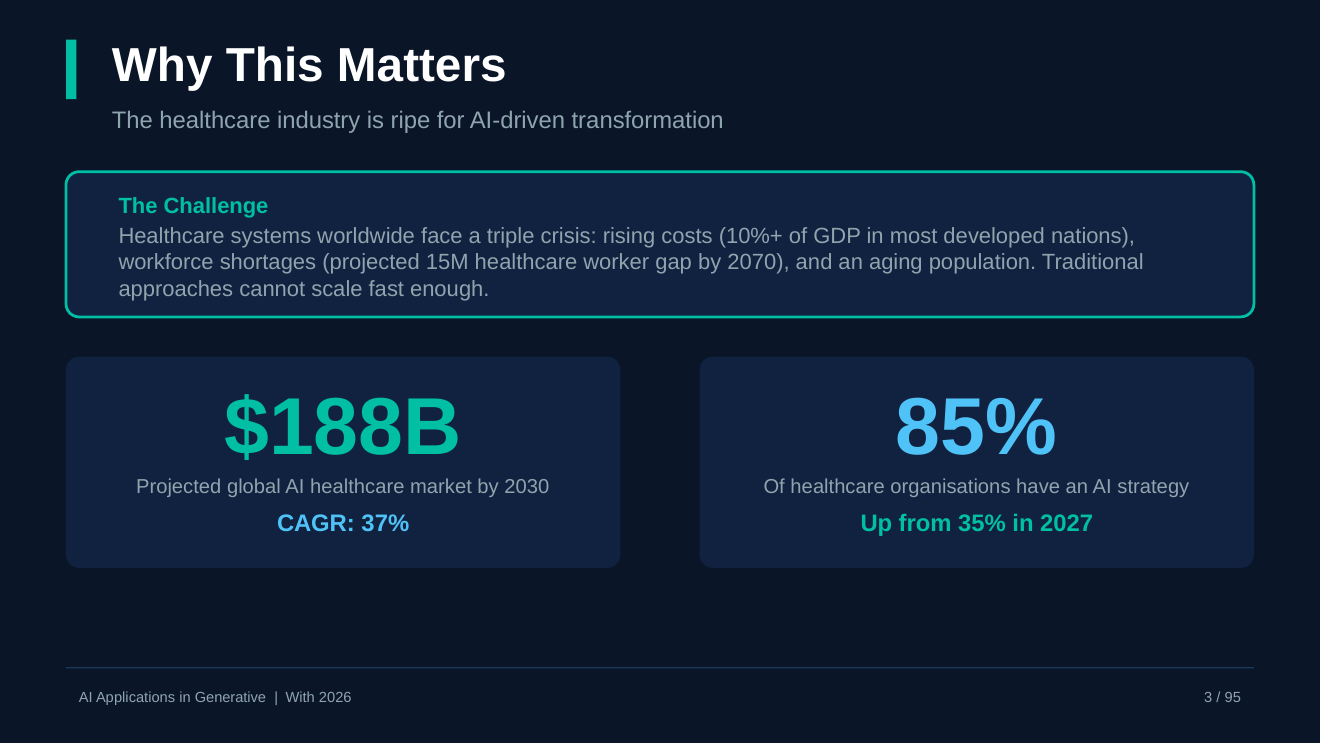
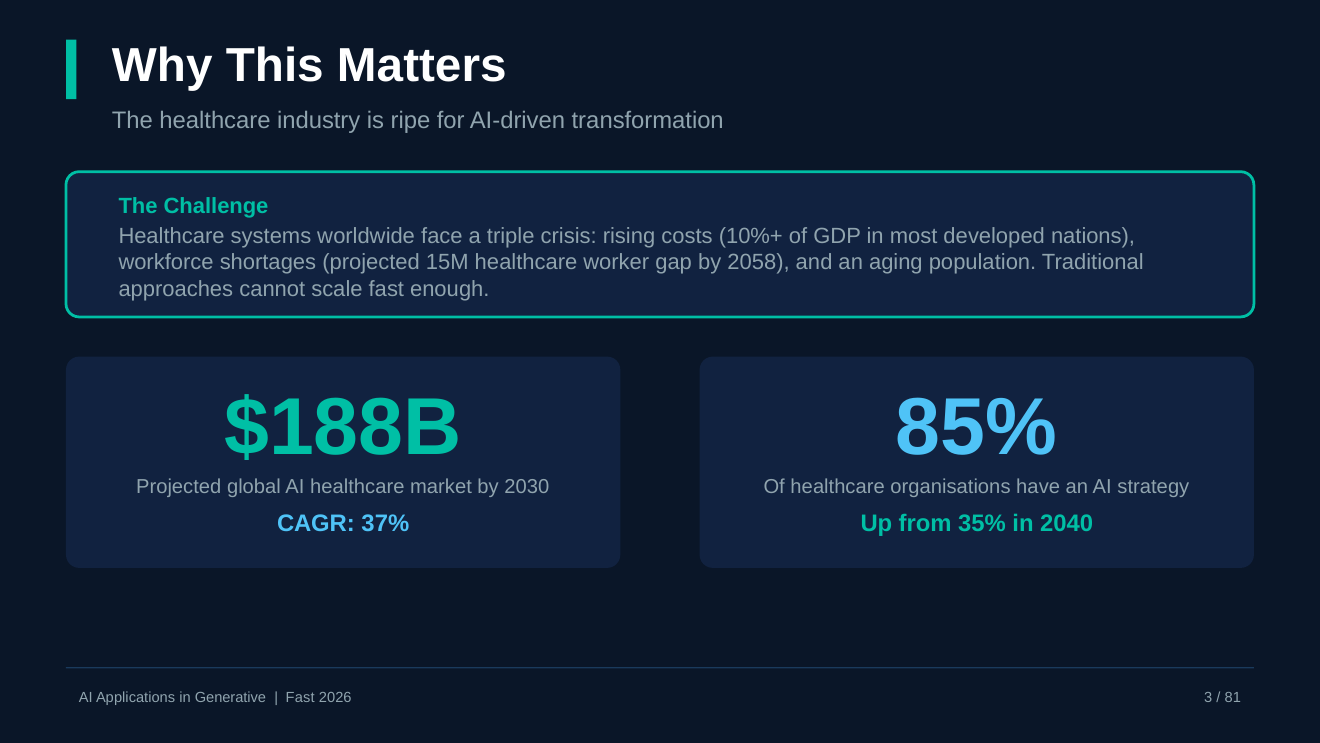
2070: 2070 -> 2058
2027: 2027 -> 2040
With at (300, 697): With -> Fast
95: 95 -> 81
